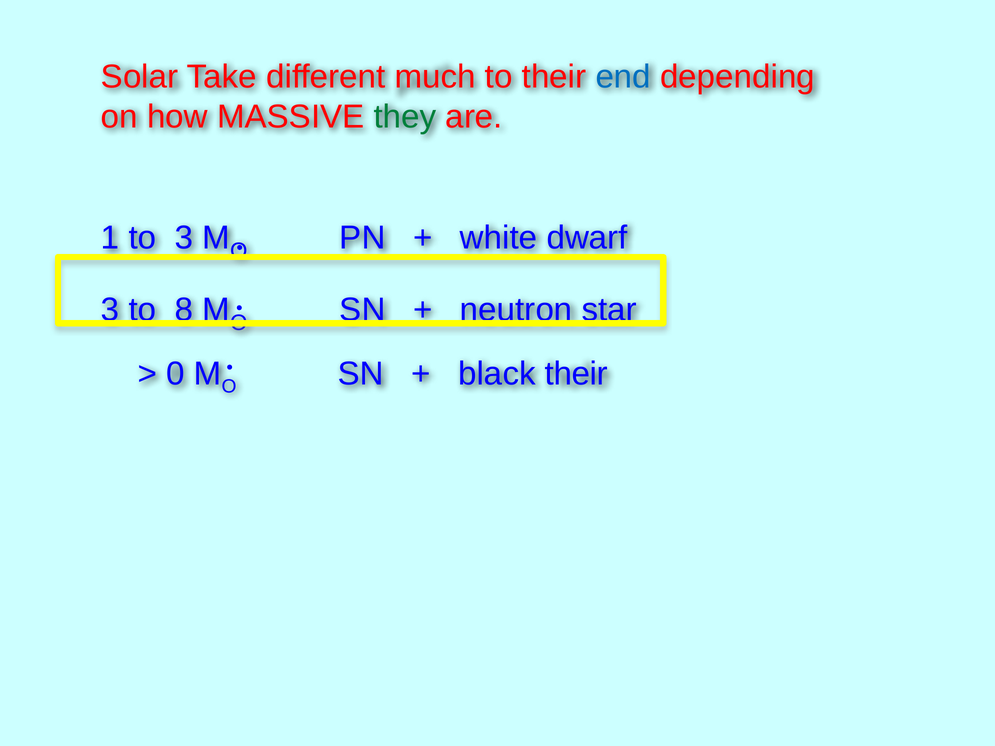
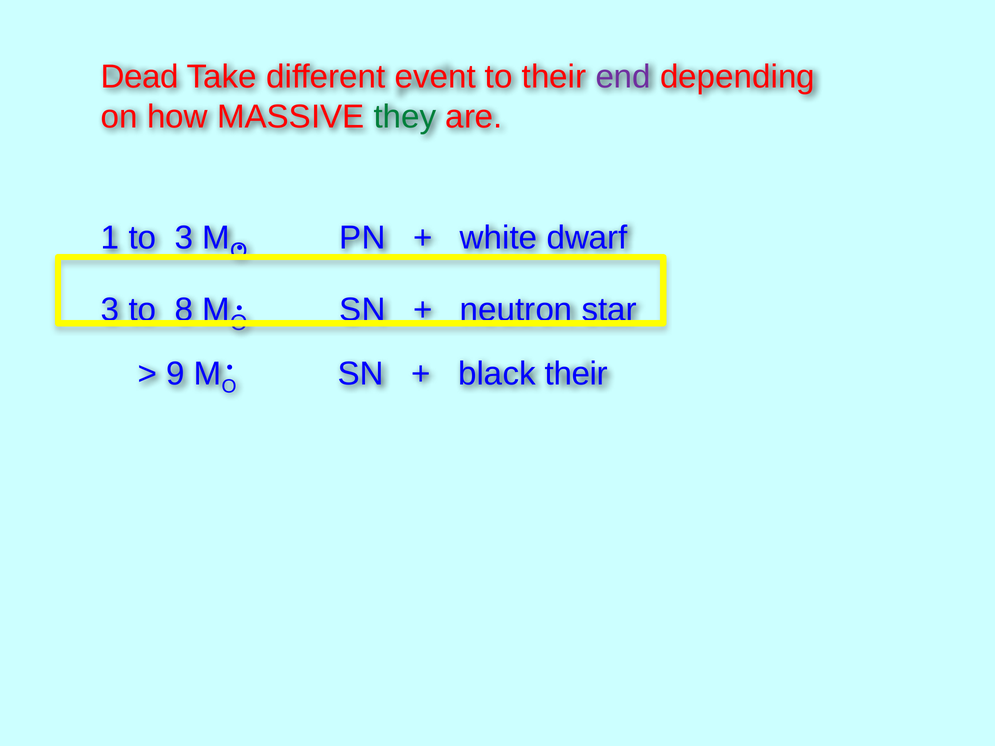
Solar: Solar -> Dead
much: much -> event
end colour: blue -> purple
0: 0 -> 9
